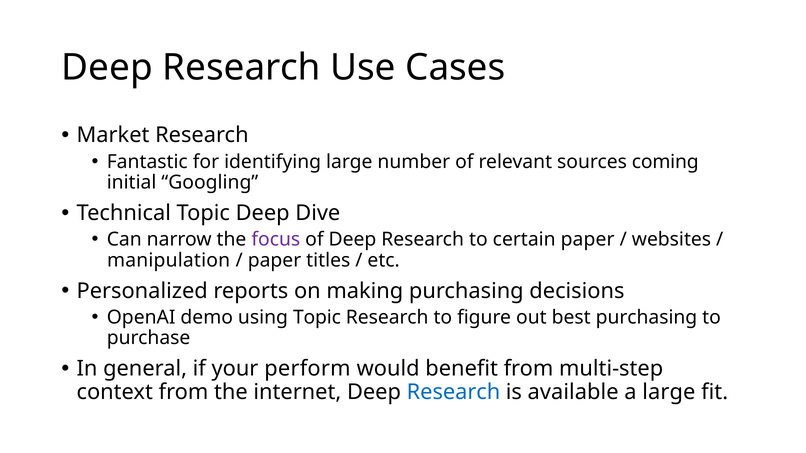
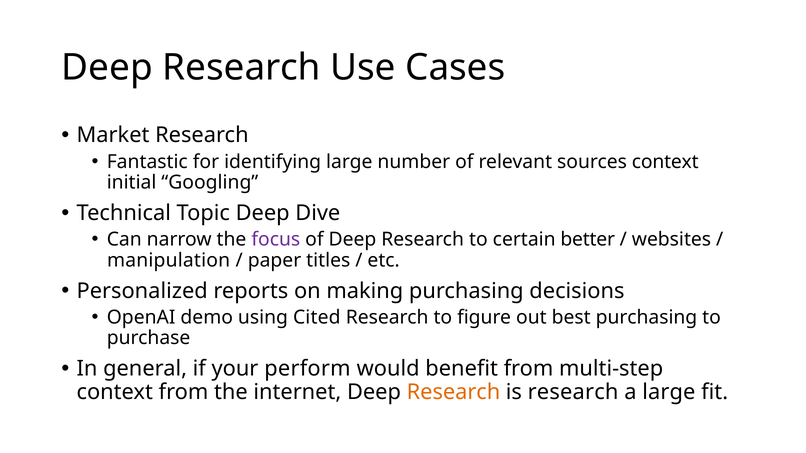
sources coming: coming -> context
certain paper: paper -> better
using Topic: Topic -> Cited
Research at (453, 392) colour: blue -> orange
is available: available -> research
